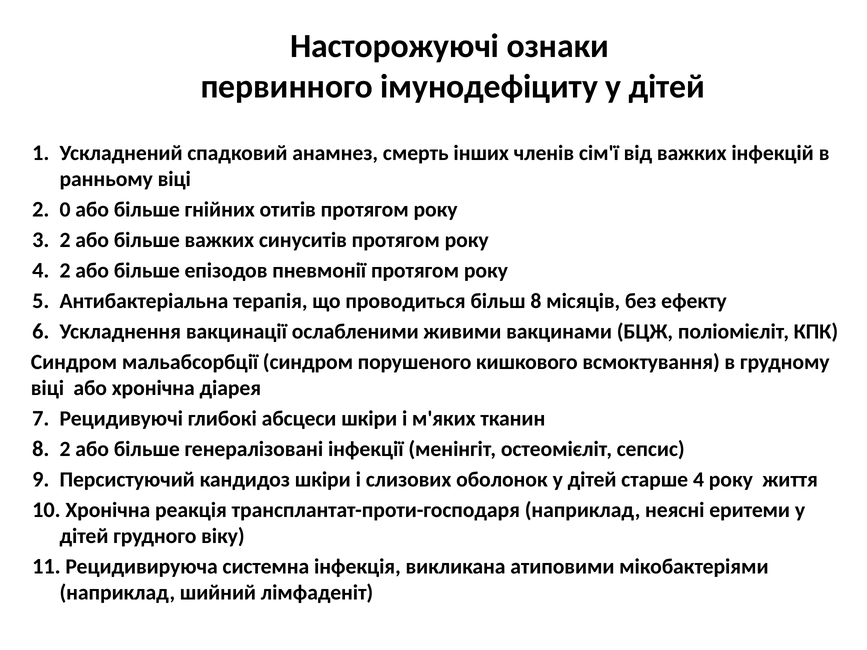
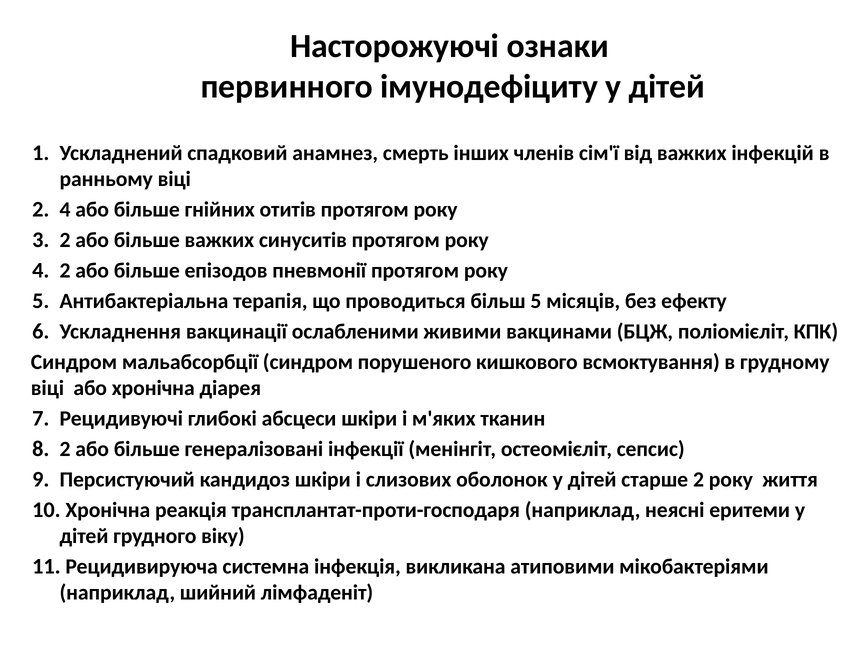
2 0: 0 -> 4
більш 8: 8 -> 5
старше 4: 4 -> 2
